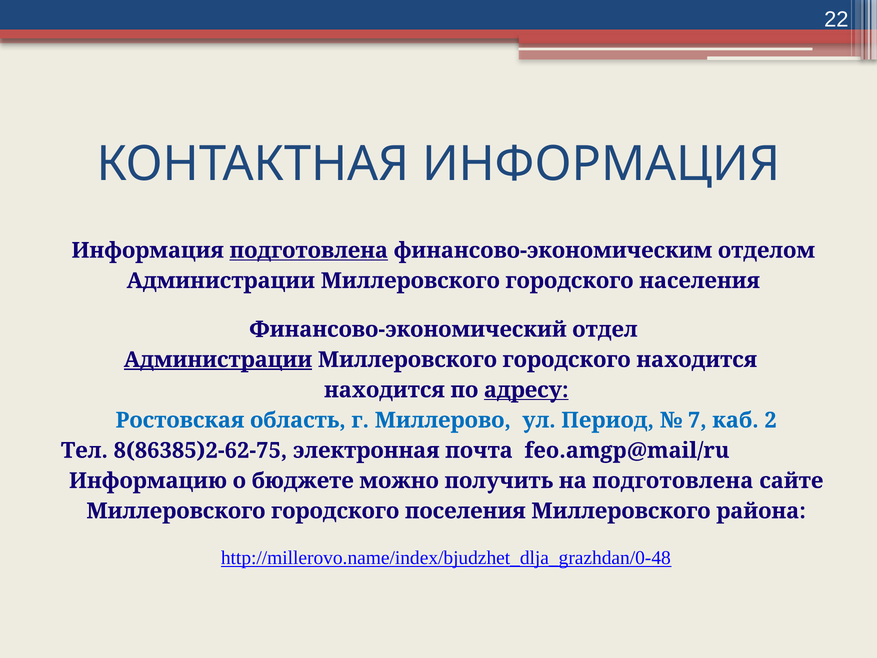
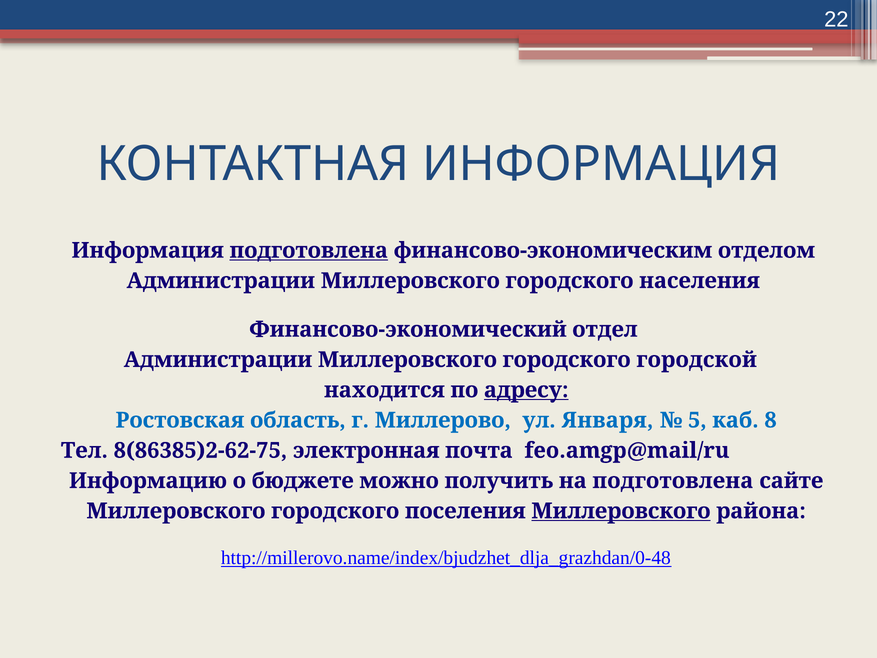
Администрации at (218, 360) underline: present -> none
городского находится: находится -> городской
Период: Период -> Января
7: 7 -> 5
2: 2 -> 8
Миллеровского at (621, 511) underline: none -> present
